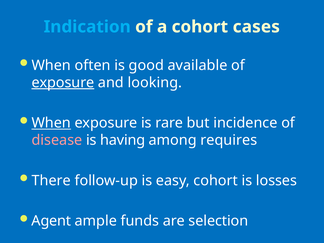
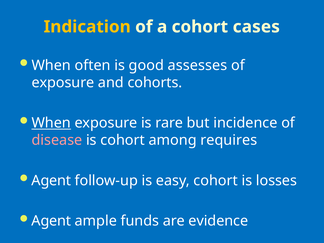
Indication colour: light blue -> yellow
available: available -> assesses
exposure at (63, 83) underline: present -> none
looking: looking -> cohorts
is having: having -> cohort
There at (51, 181): There -> Agent
selection: selection -> evidence
